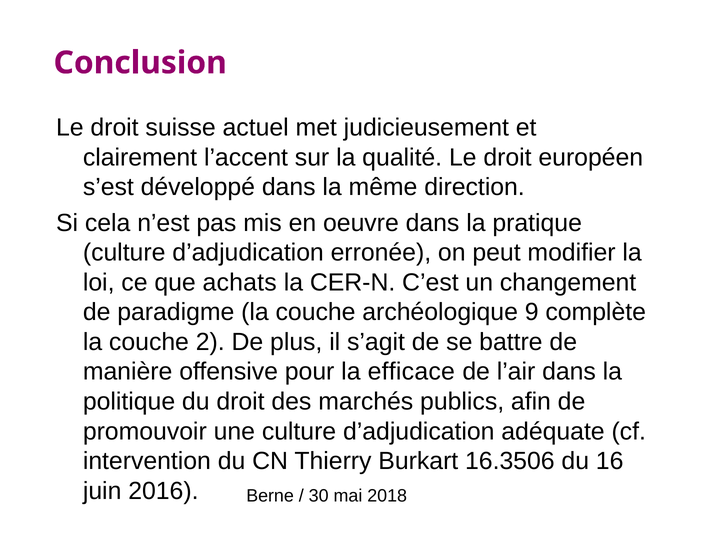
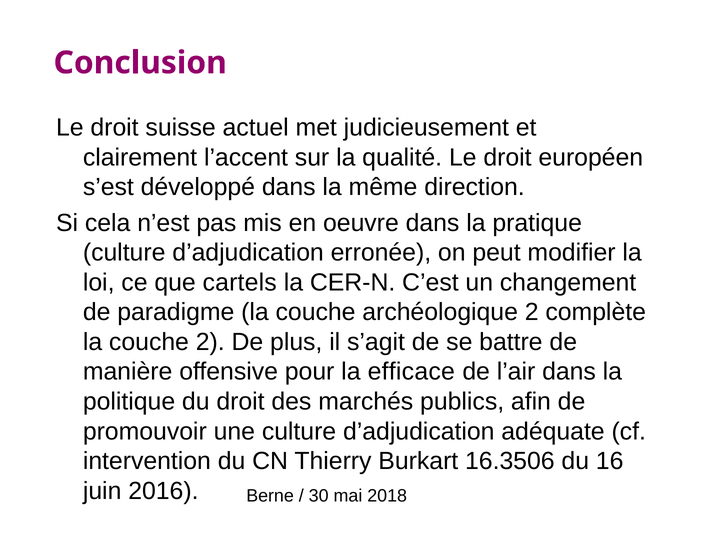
achats: achats -> cartels
archéologique 9: 9 -> 2
